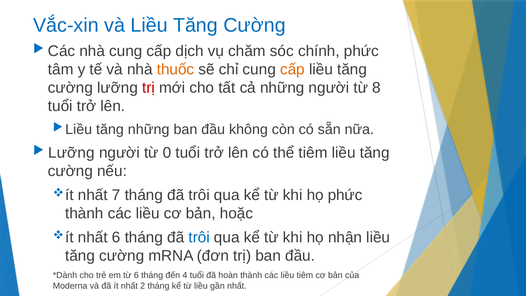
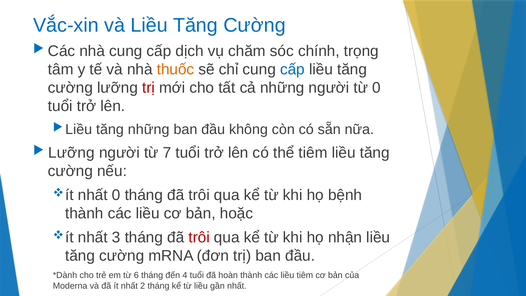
chính phức: phức -> trọng
cấp at (292, 69) colour: orange -> blue
từ 8: 8 -> 0
0: 0 -> 7
nhất 7: 7 -> 0
họ phức: phức -> bệnh
nhất 6: 6 -> 3
trôi at (199, 237) colour: blue -> red
